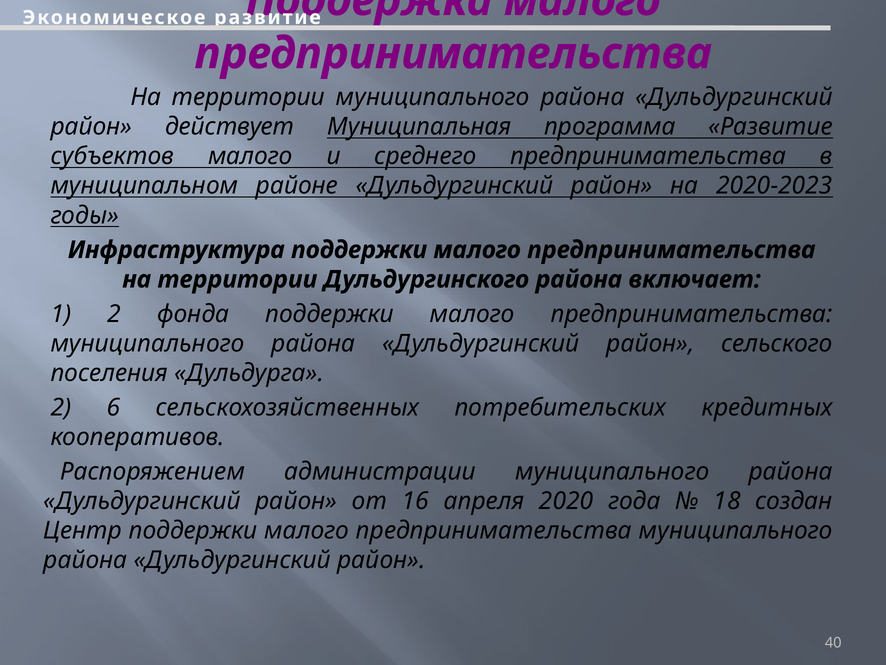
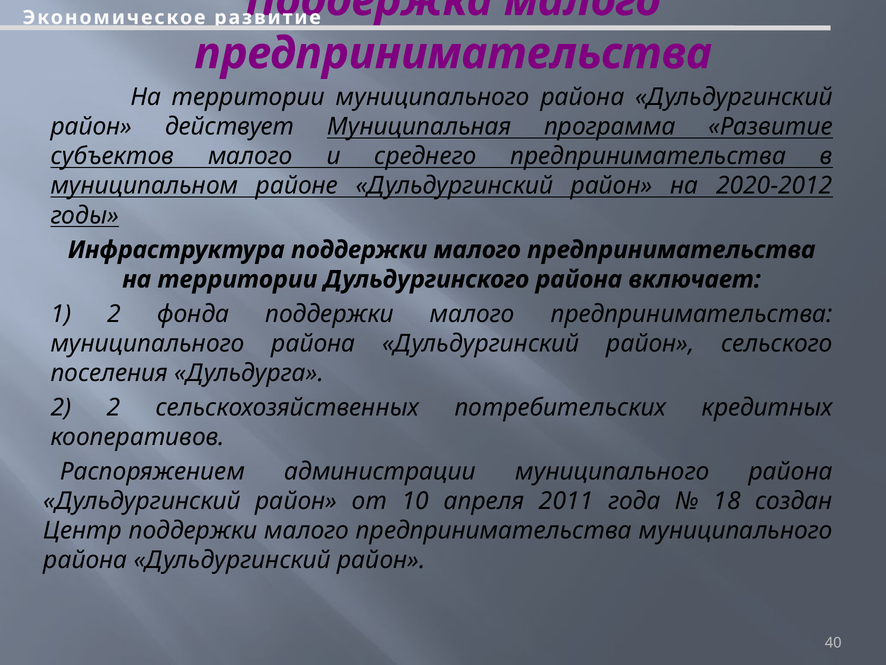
2020-2023: 2020-2023 -> 2020-2012
2 6: 6 -> 2
16: 16 -> 10
2020: 2020 -> 2011
